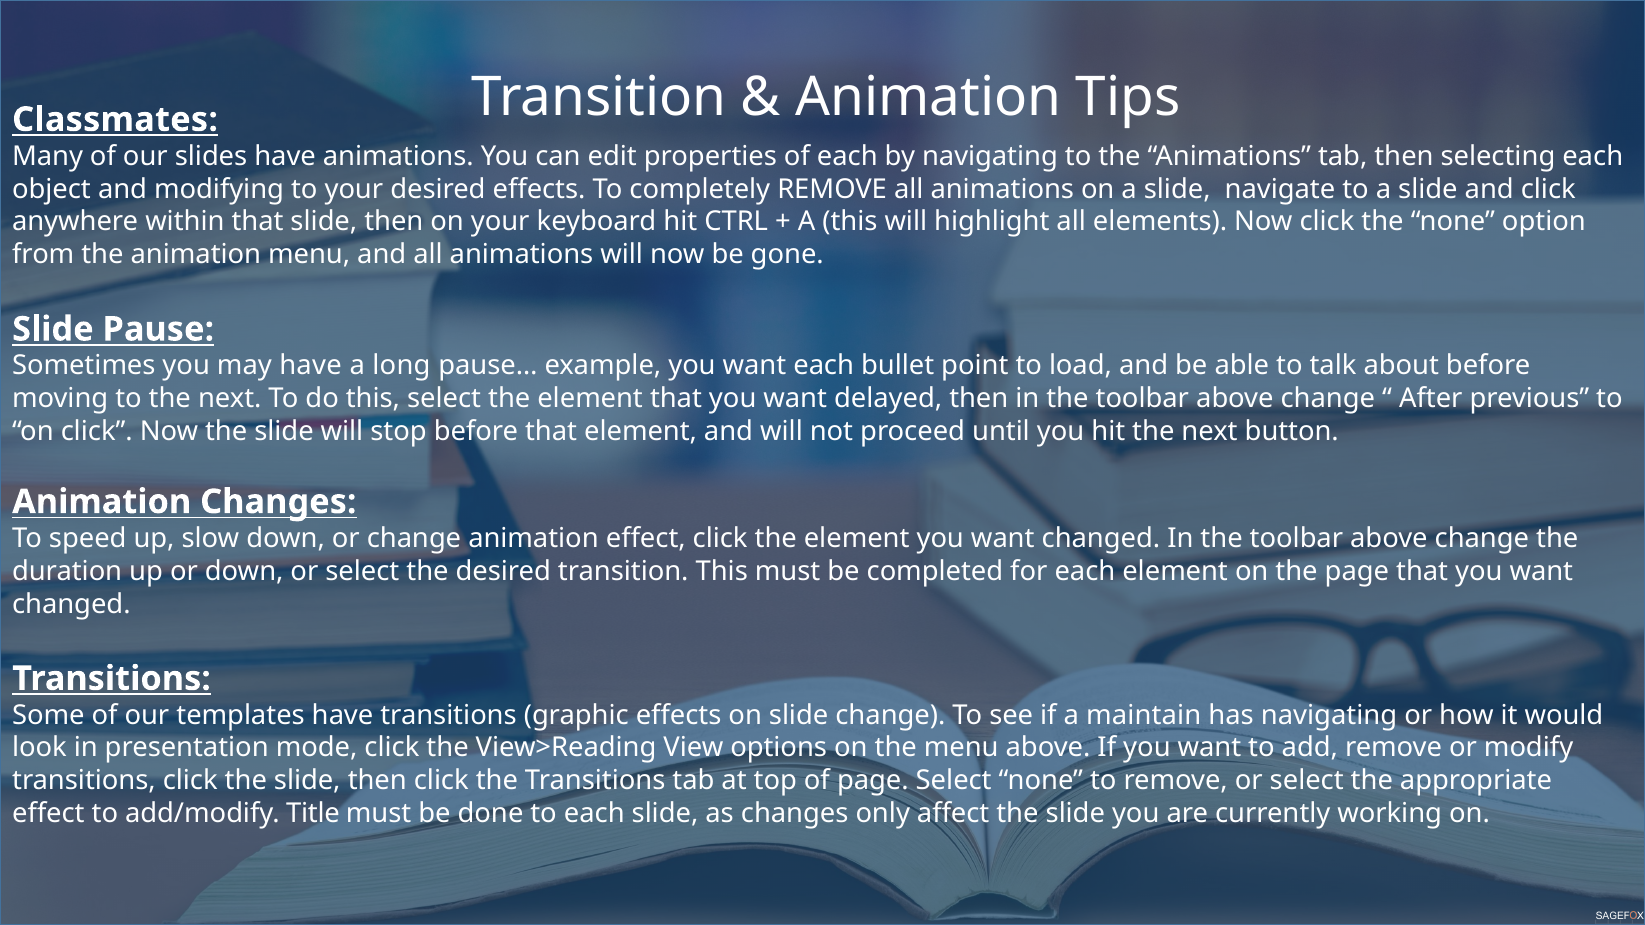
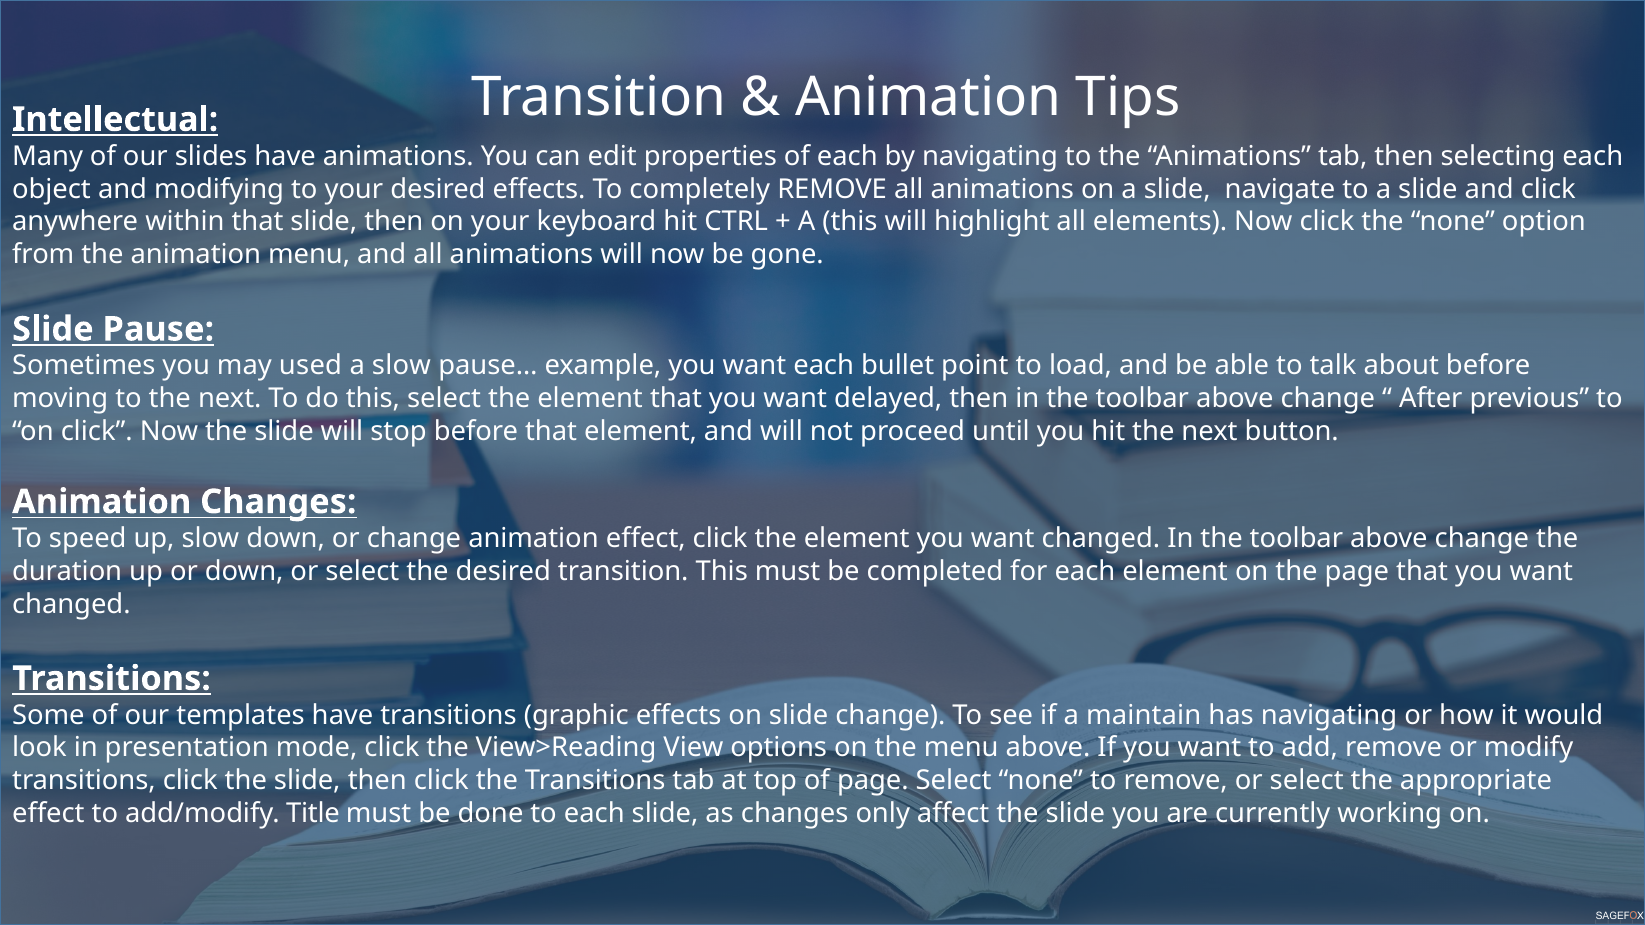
Classmates: Classmates -> Intellectual
may have: have -> used
a long: long -> slow
